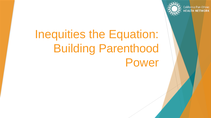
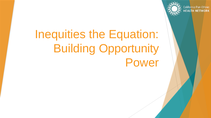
Parenthood: Parenthood -> Opportunity
